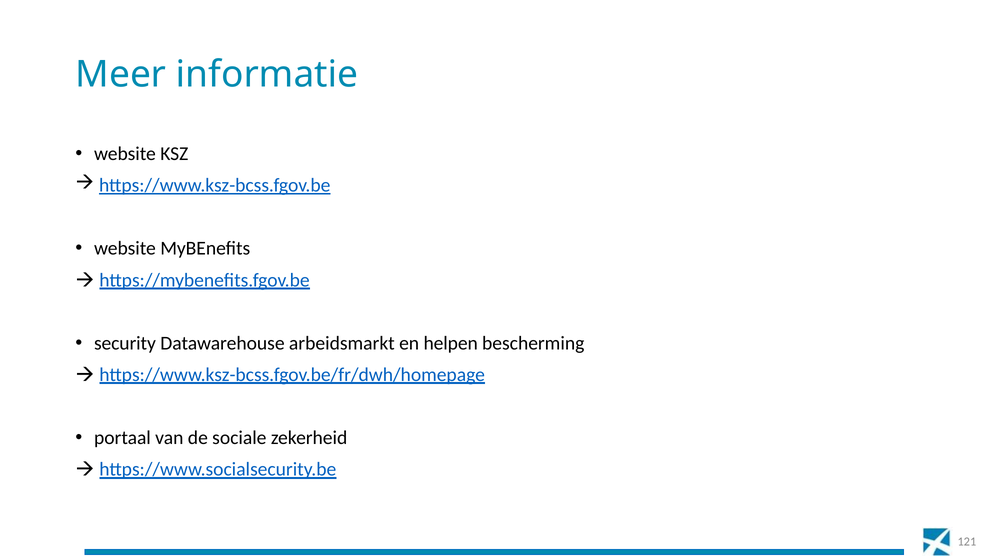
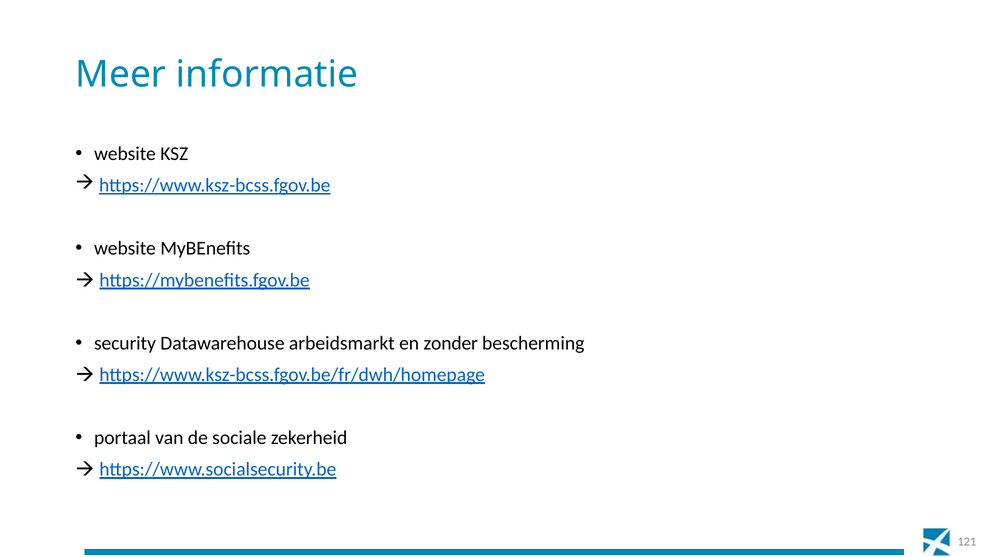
helpen: helpen -> zonder
